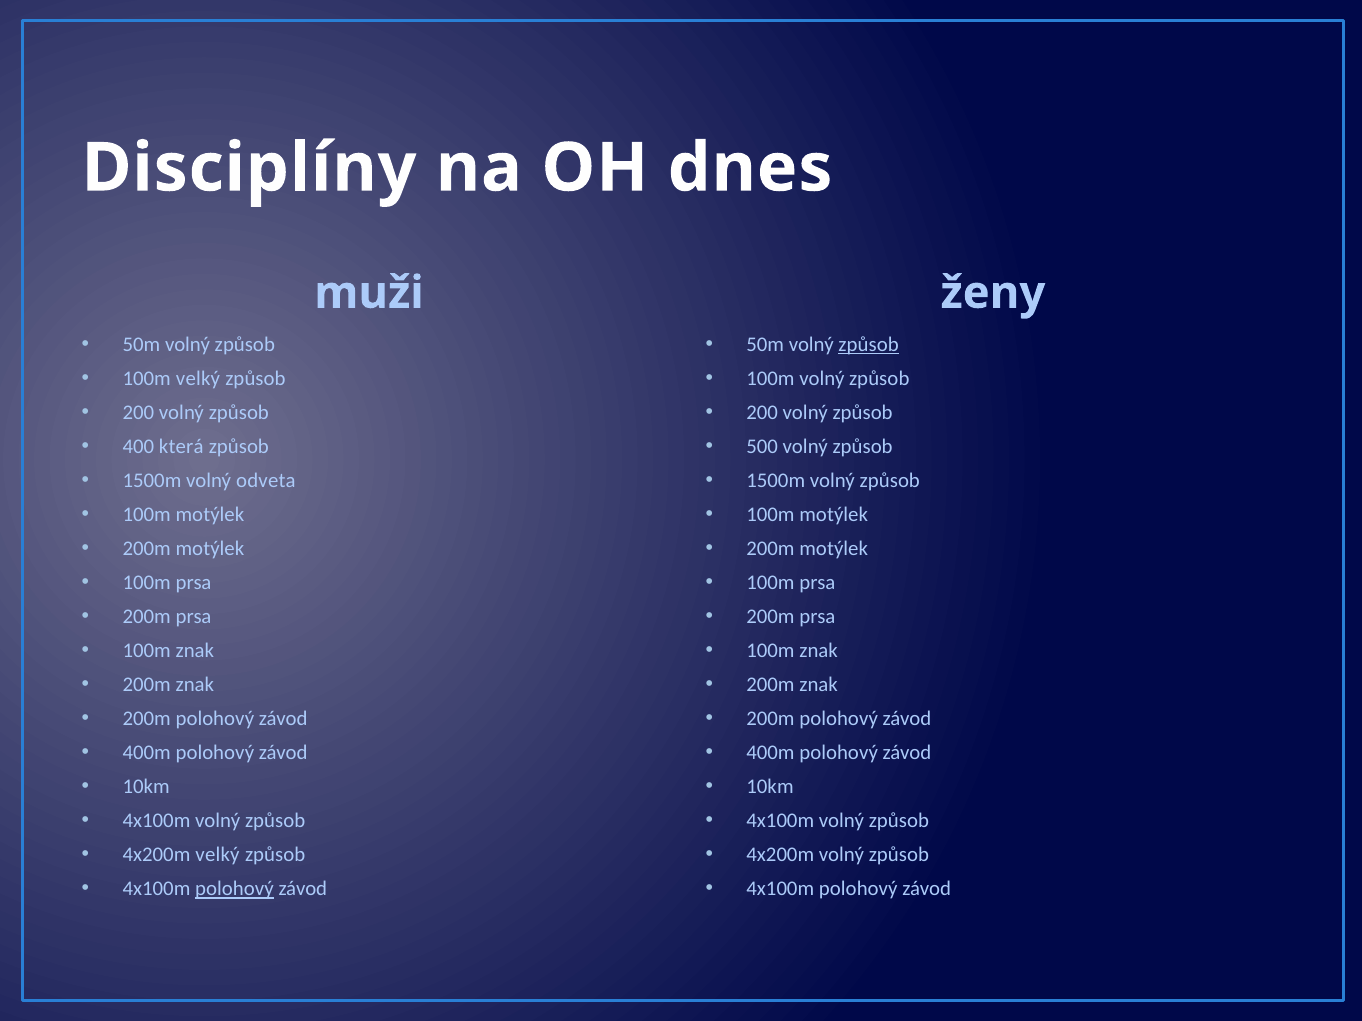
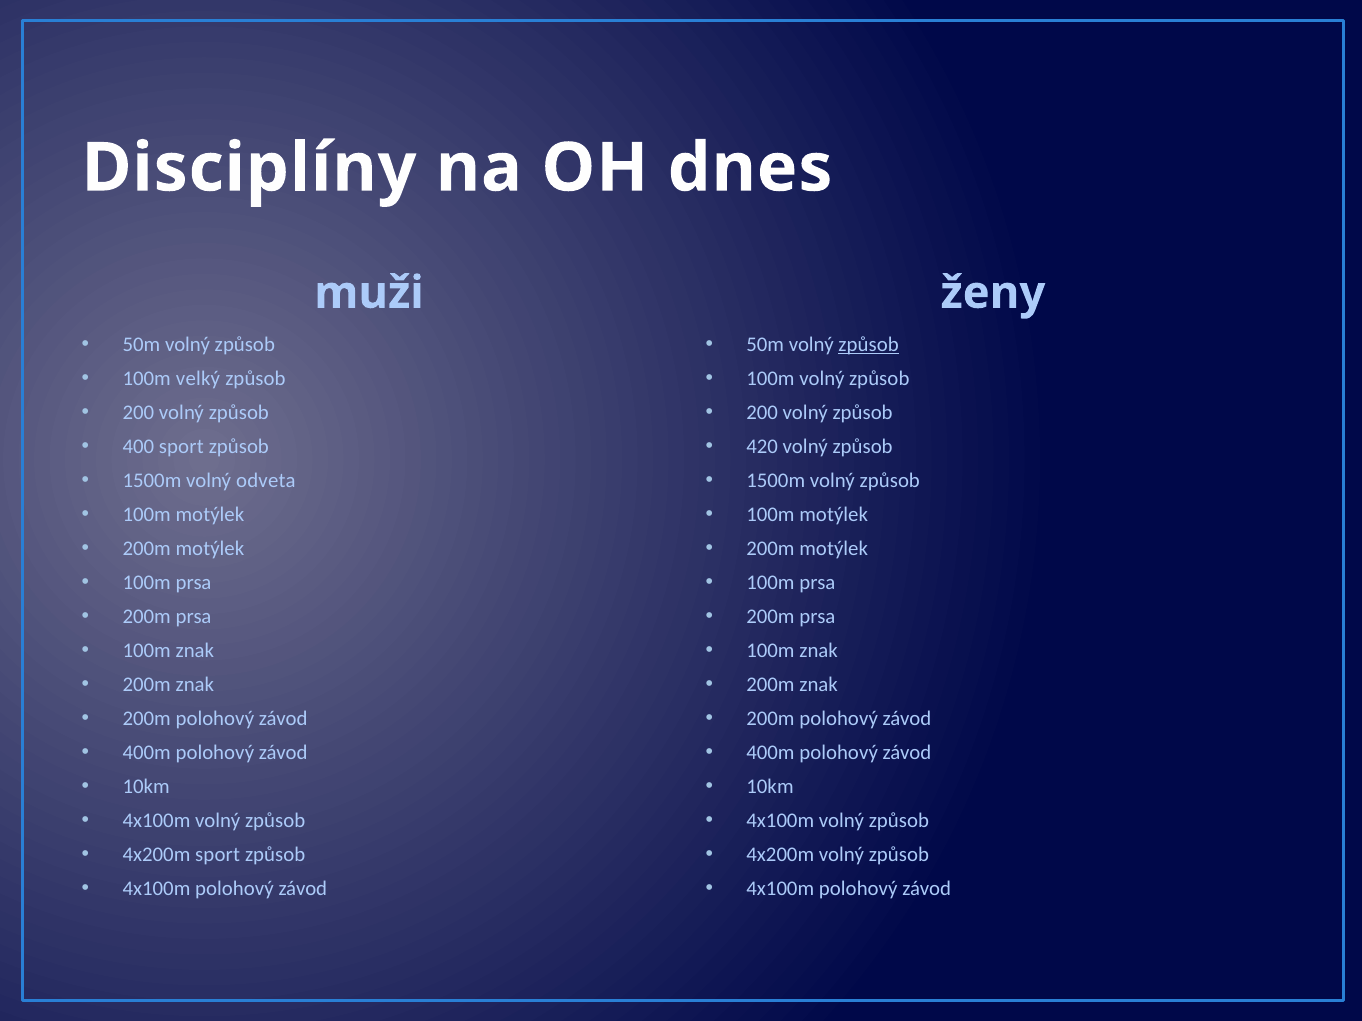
400 která: která -> sport
500: 500 -> 420
4x200m velký: velký -> sport
polohový at (234, 889) underline: present -> none
